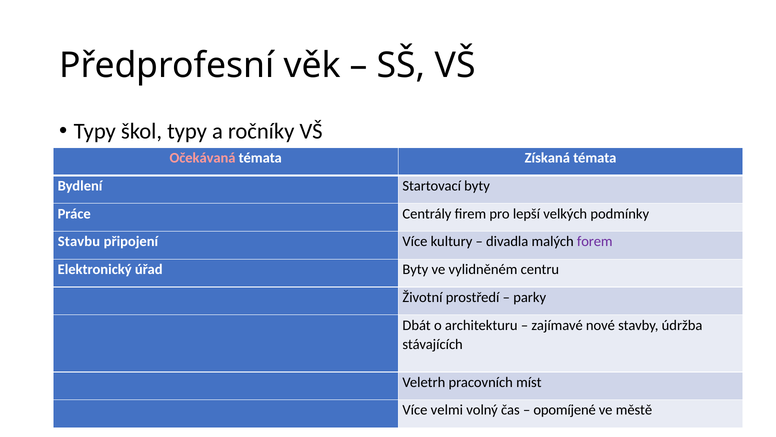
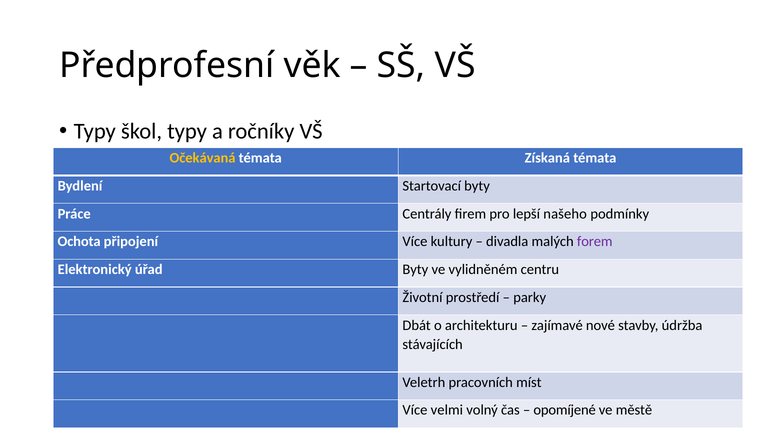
Očekávaná colour: pink -> yellow
velkých: velkých -> našeho
Stavbu: Stavbu -> Ochota
